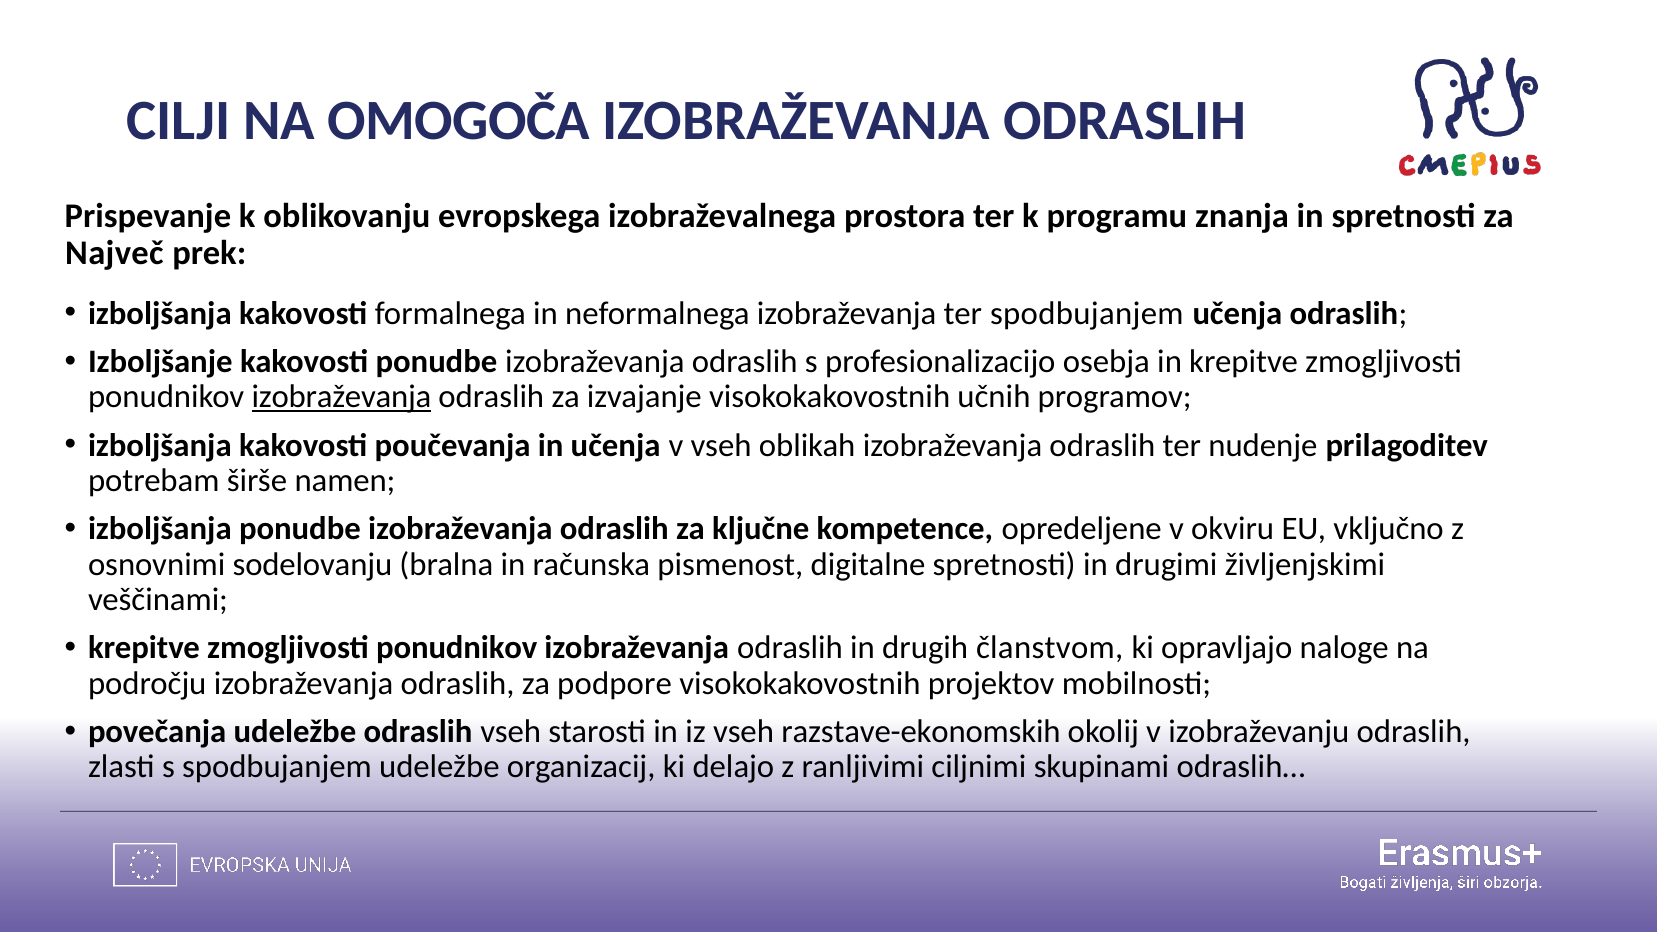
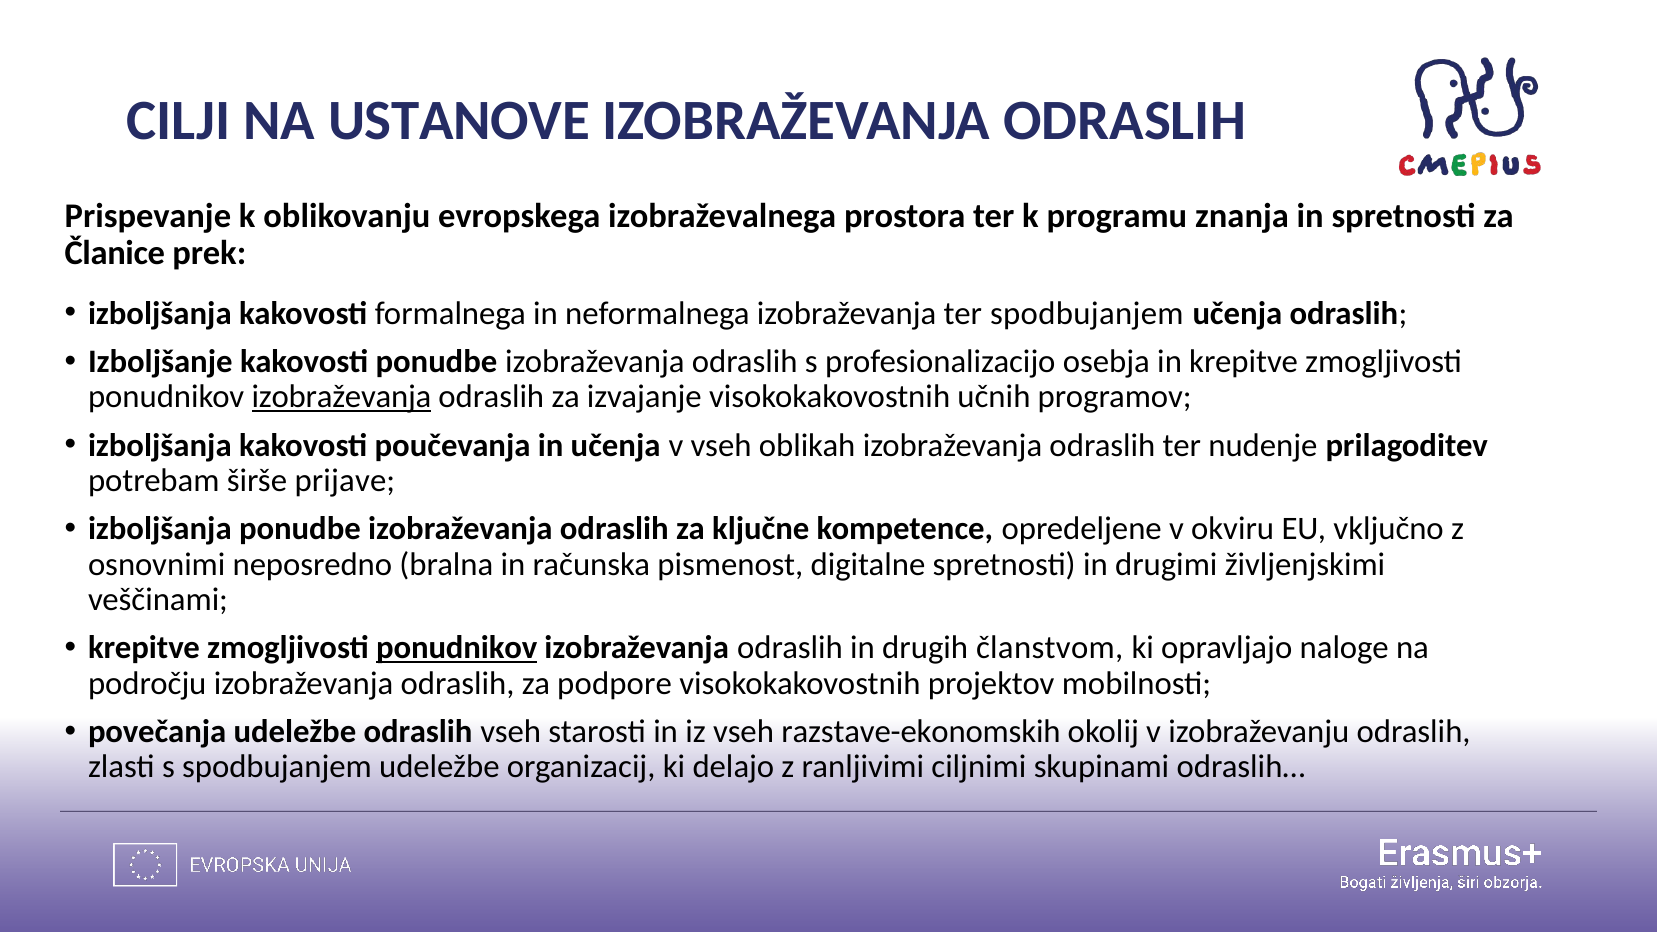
OMOGOČA: OMOGOČA -> USTANOVE
Največ: Največ -> Članice
namen: namen -> prijave
sodelovanju: sodelovanju -> neposredno
ponudnikov at (457, 648) underline: none -> present
